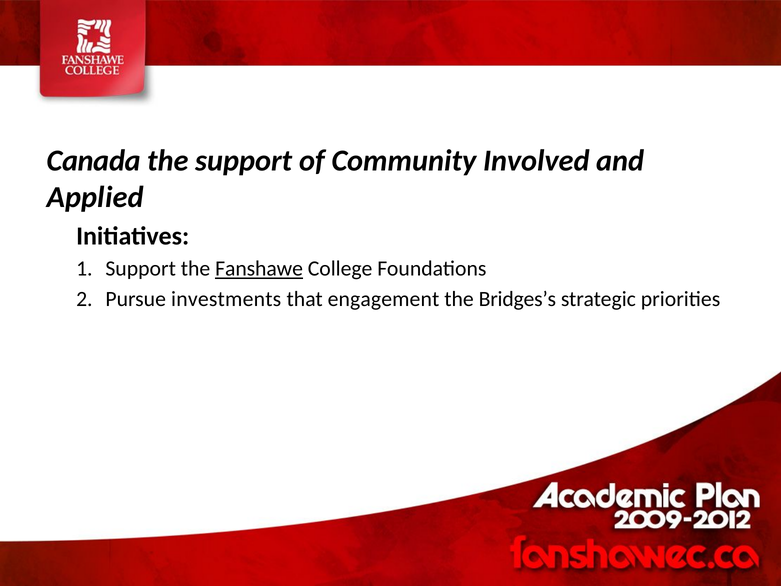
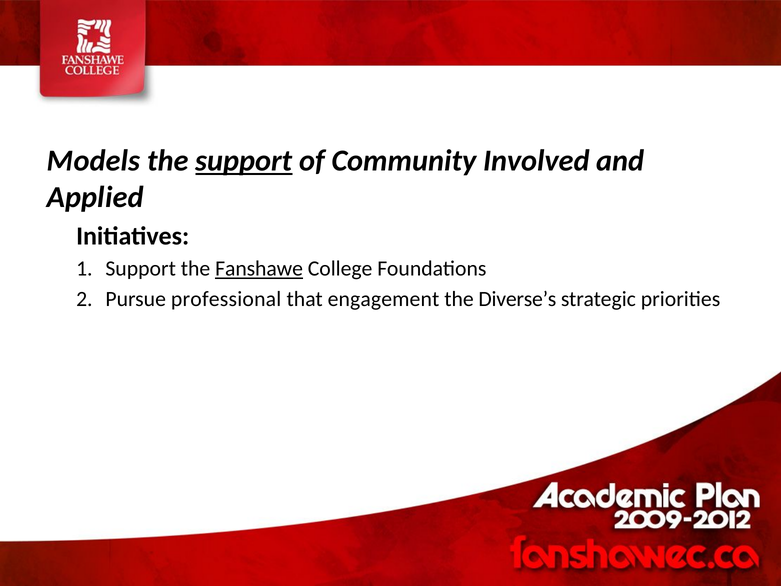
Canada: Canada -> Models
support at (244, 161) underline: none -> present
investments: investments -> professional
Bridges’s: Bridges’s -> Diverse’s
